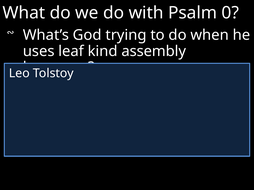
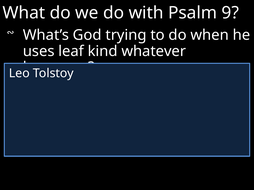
0: 0 -> 9
assembly: assembly -> whatever
